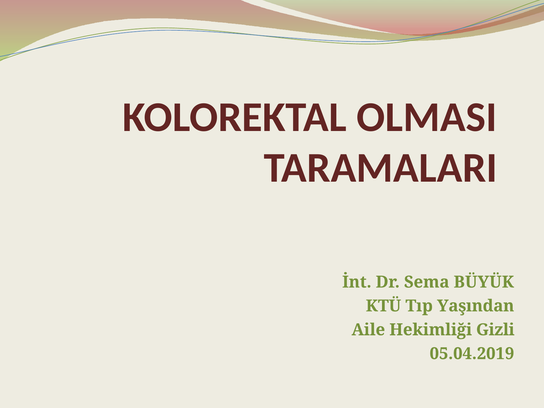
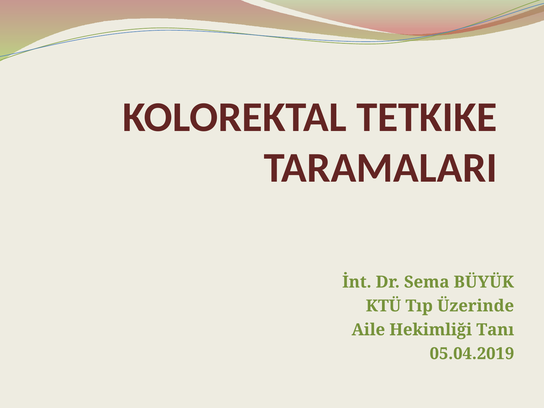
OLMASI: OLMASI -> TETKIKE
Yaşından: Yaşından -> Üzerinde
Gizli: Gizli -> Tanı
